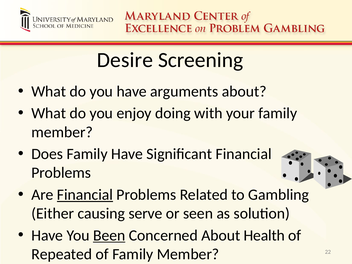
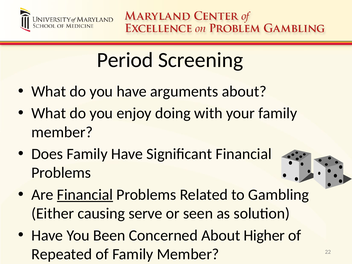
Desire: Desire -> Period
Been underline: present -> none
Health: Health -> Higher
